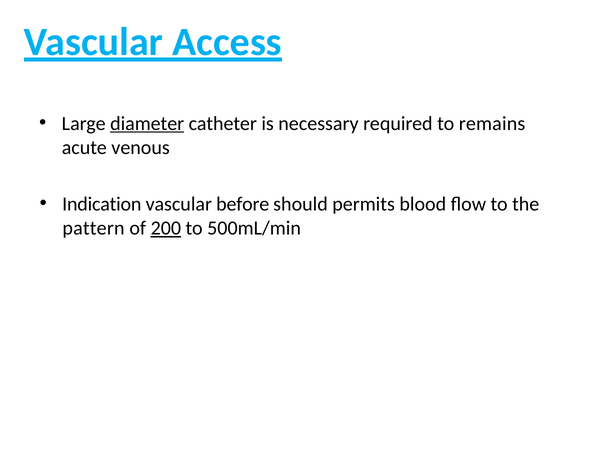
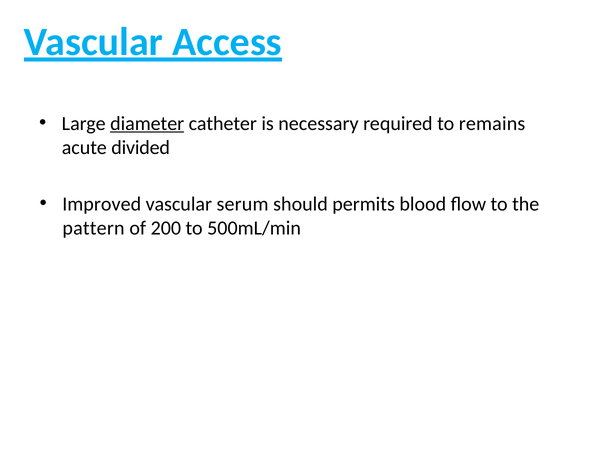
venous: venous -> divided
Indication: Indication -> Improved
before: before -> serum
200 underline: present -> none
